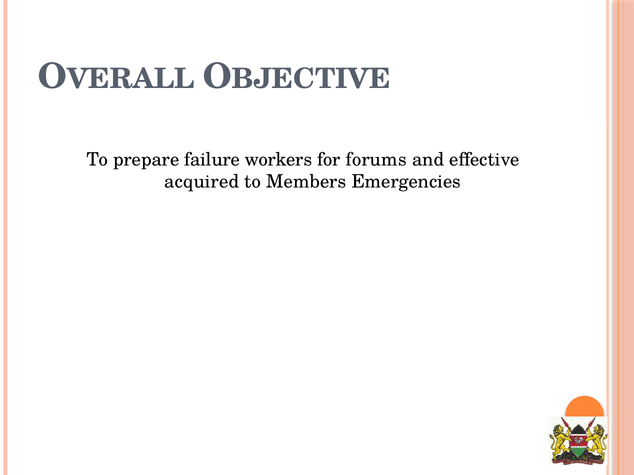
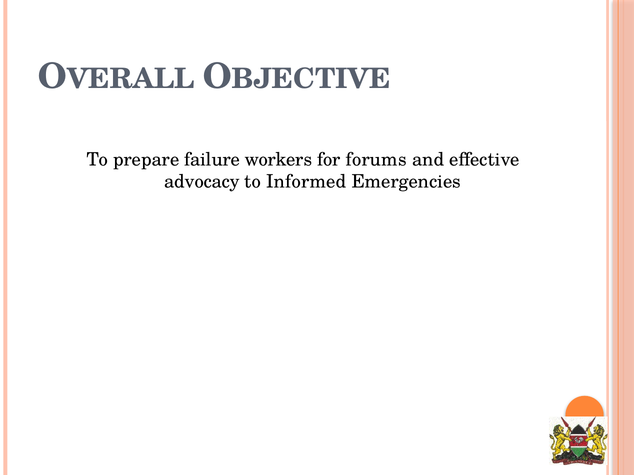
acquired: acquired -> advocacy
Members: Members -> Informed
